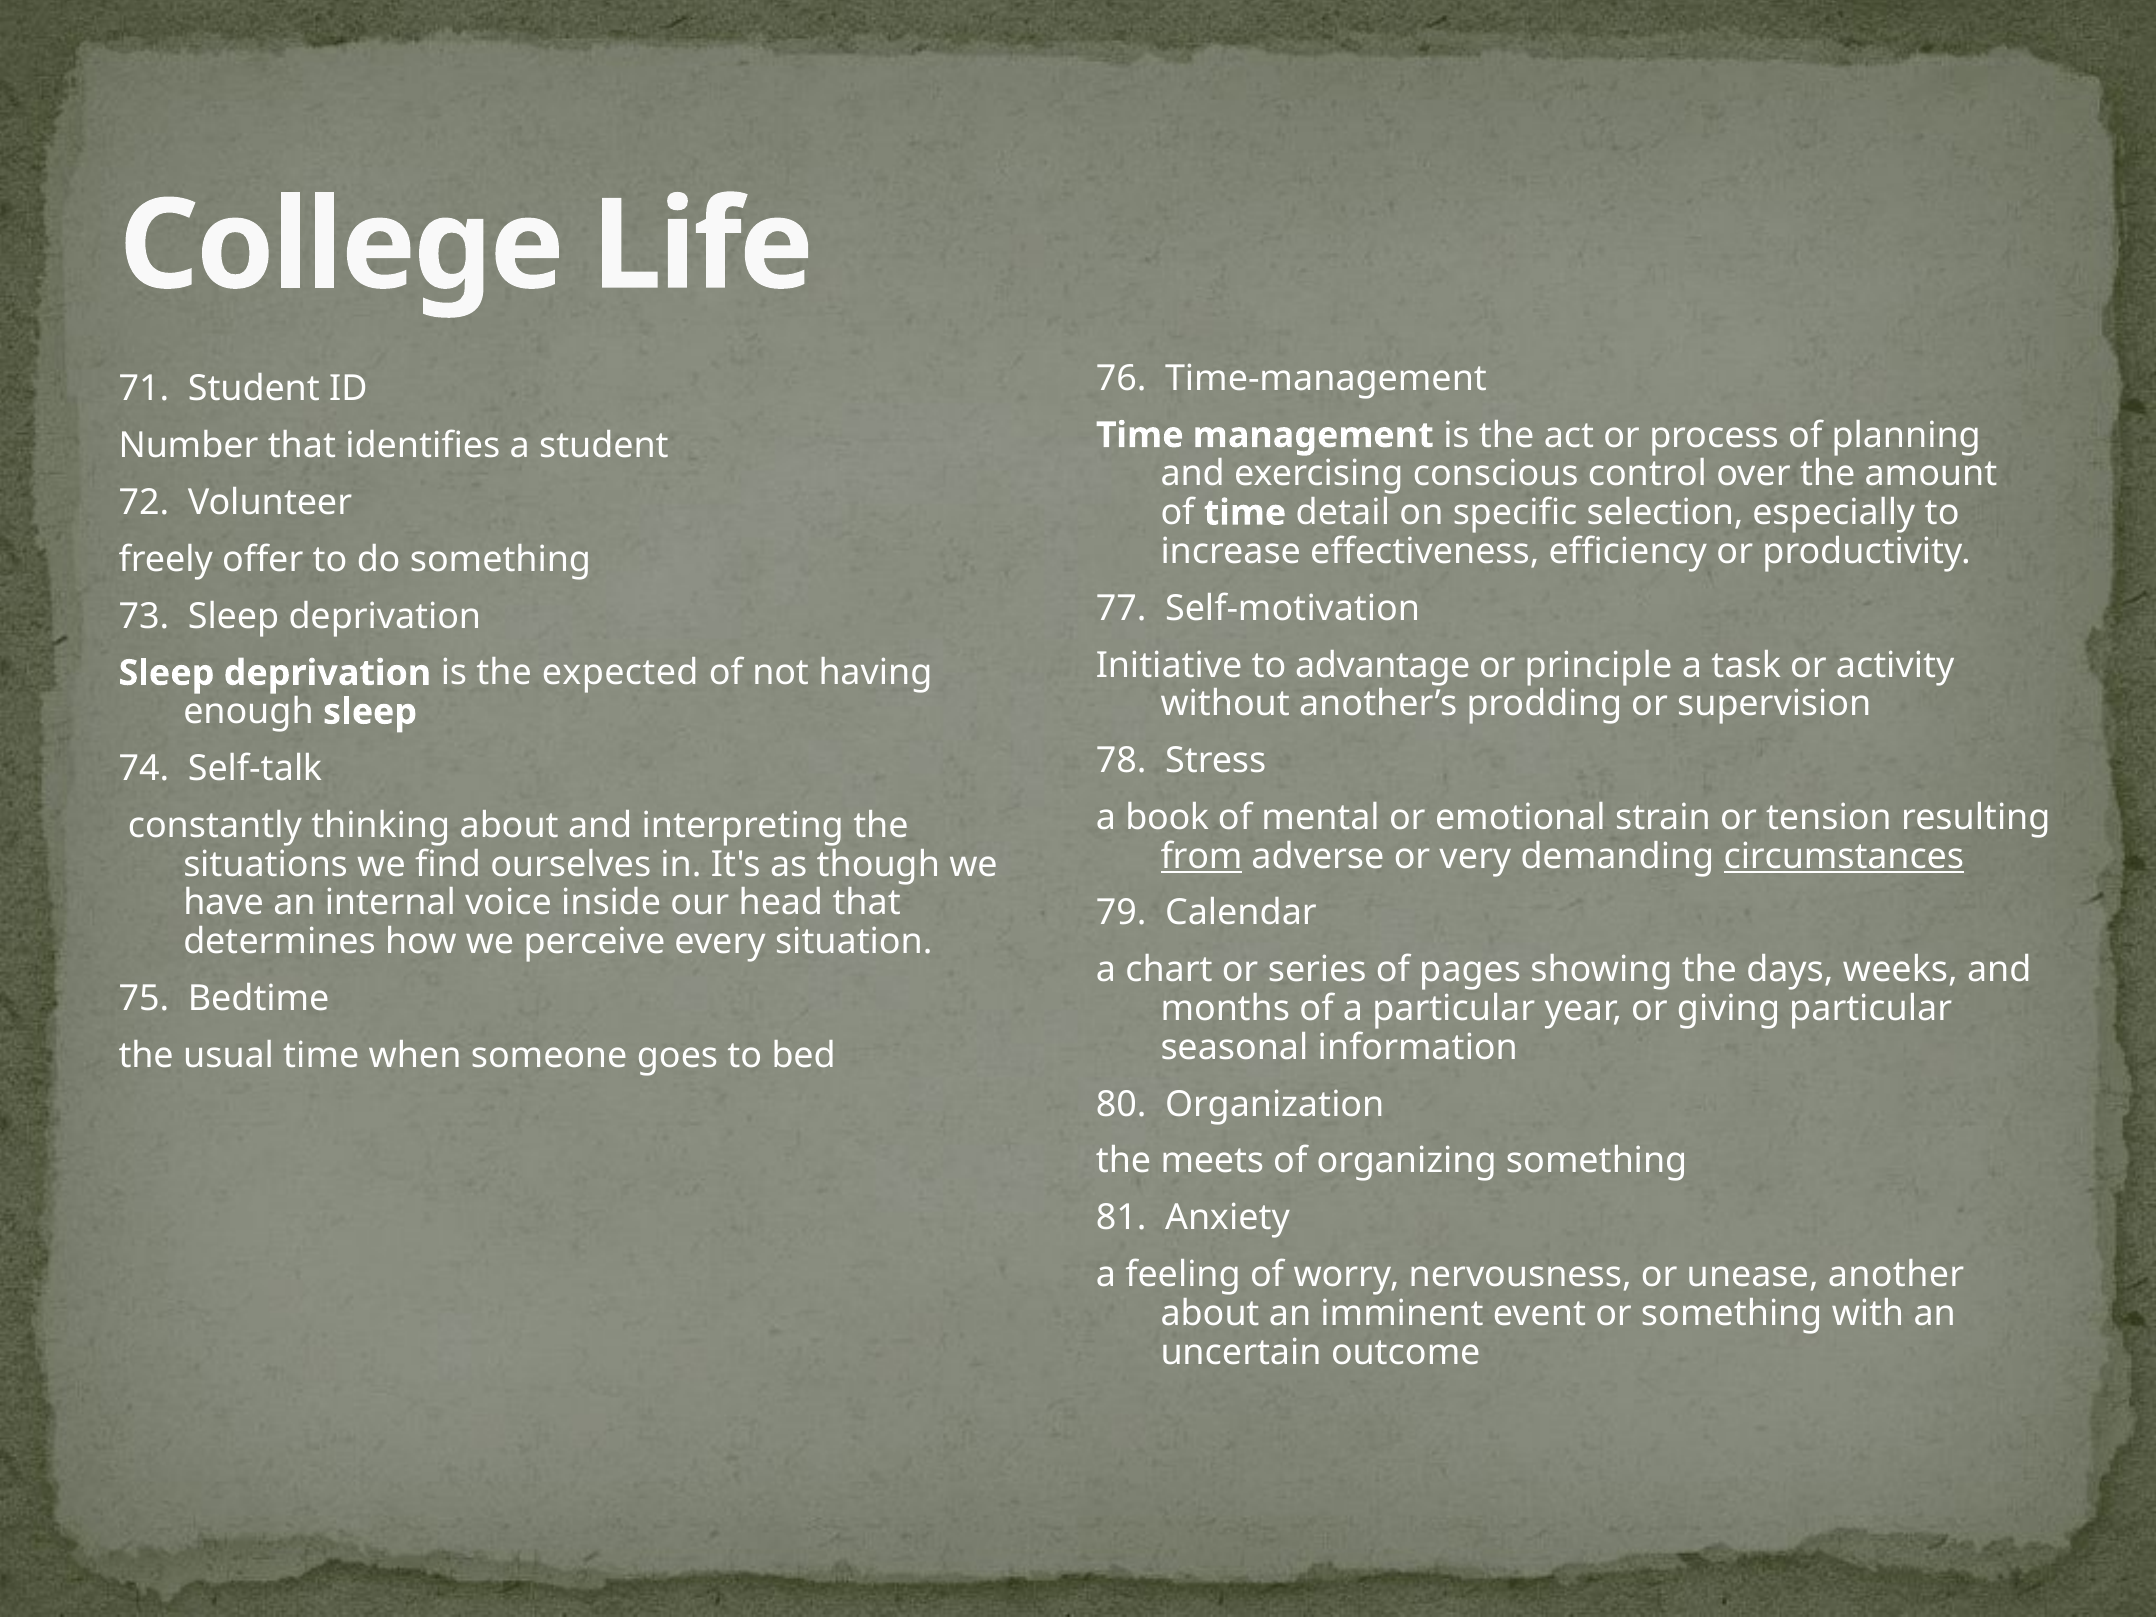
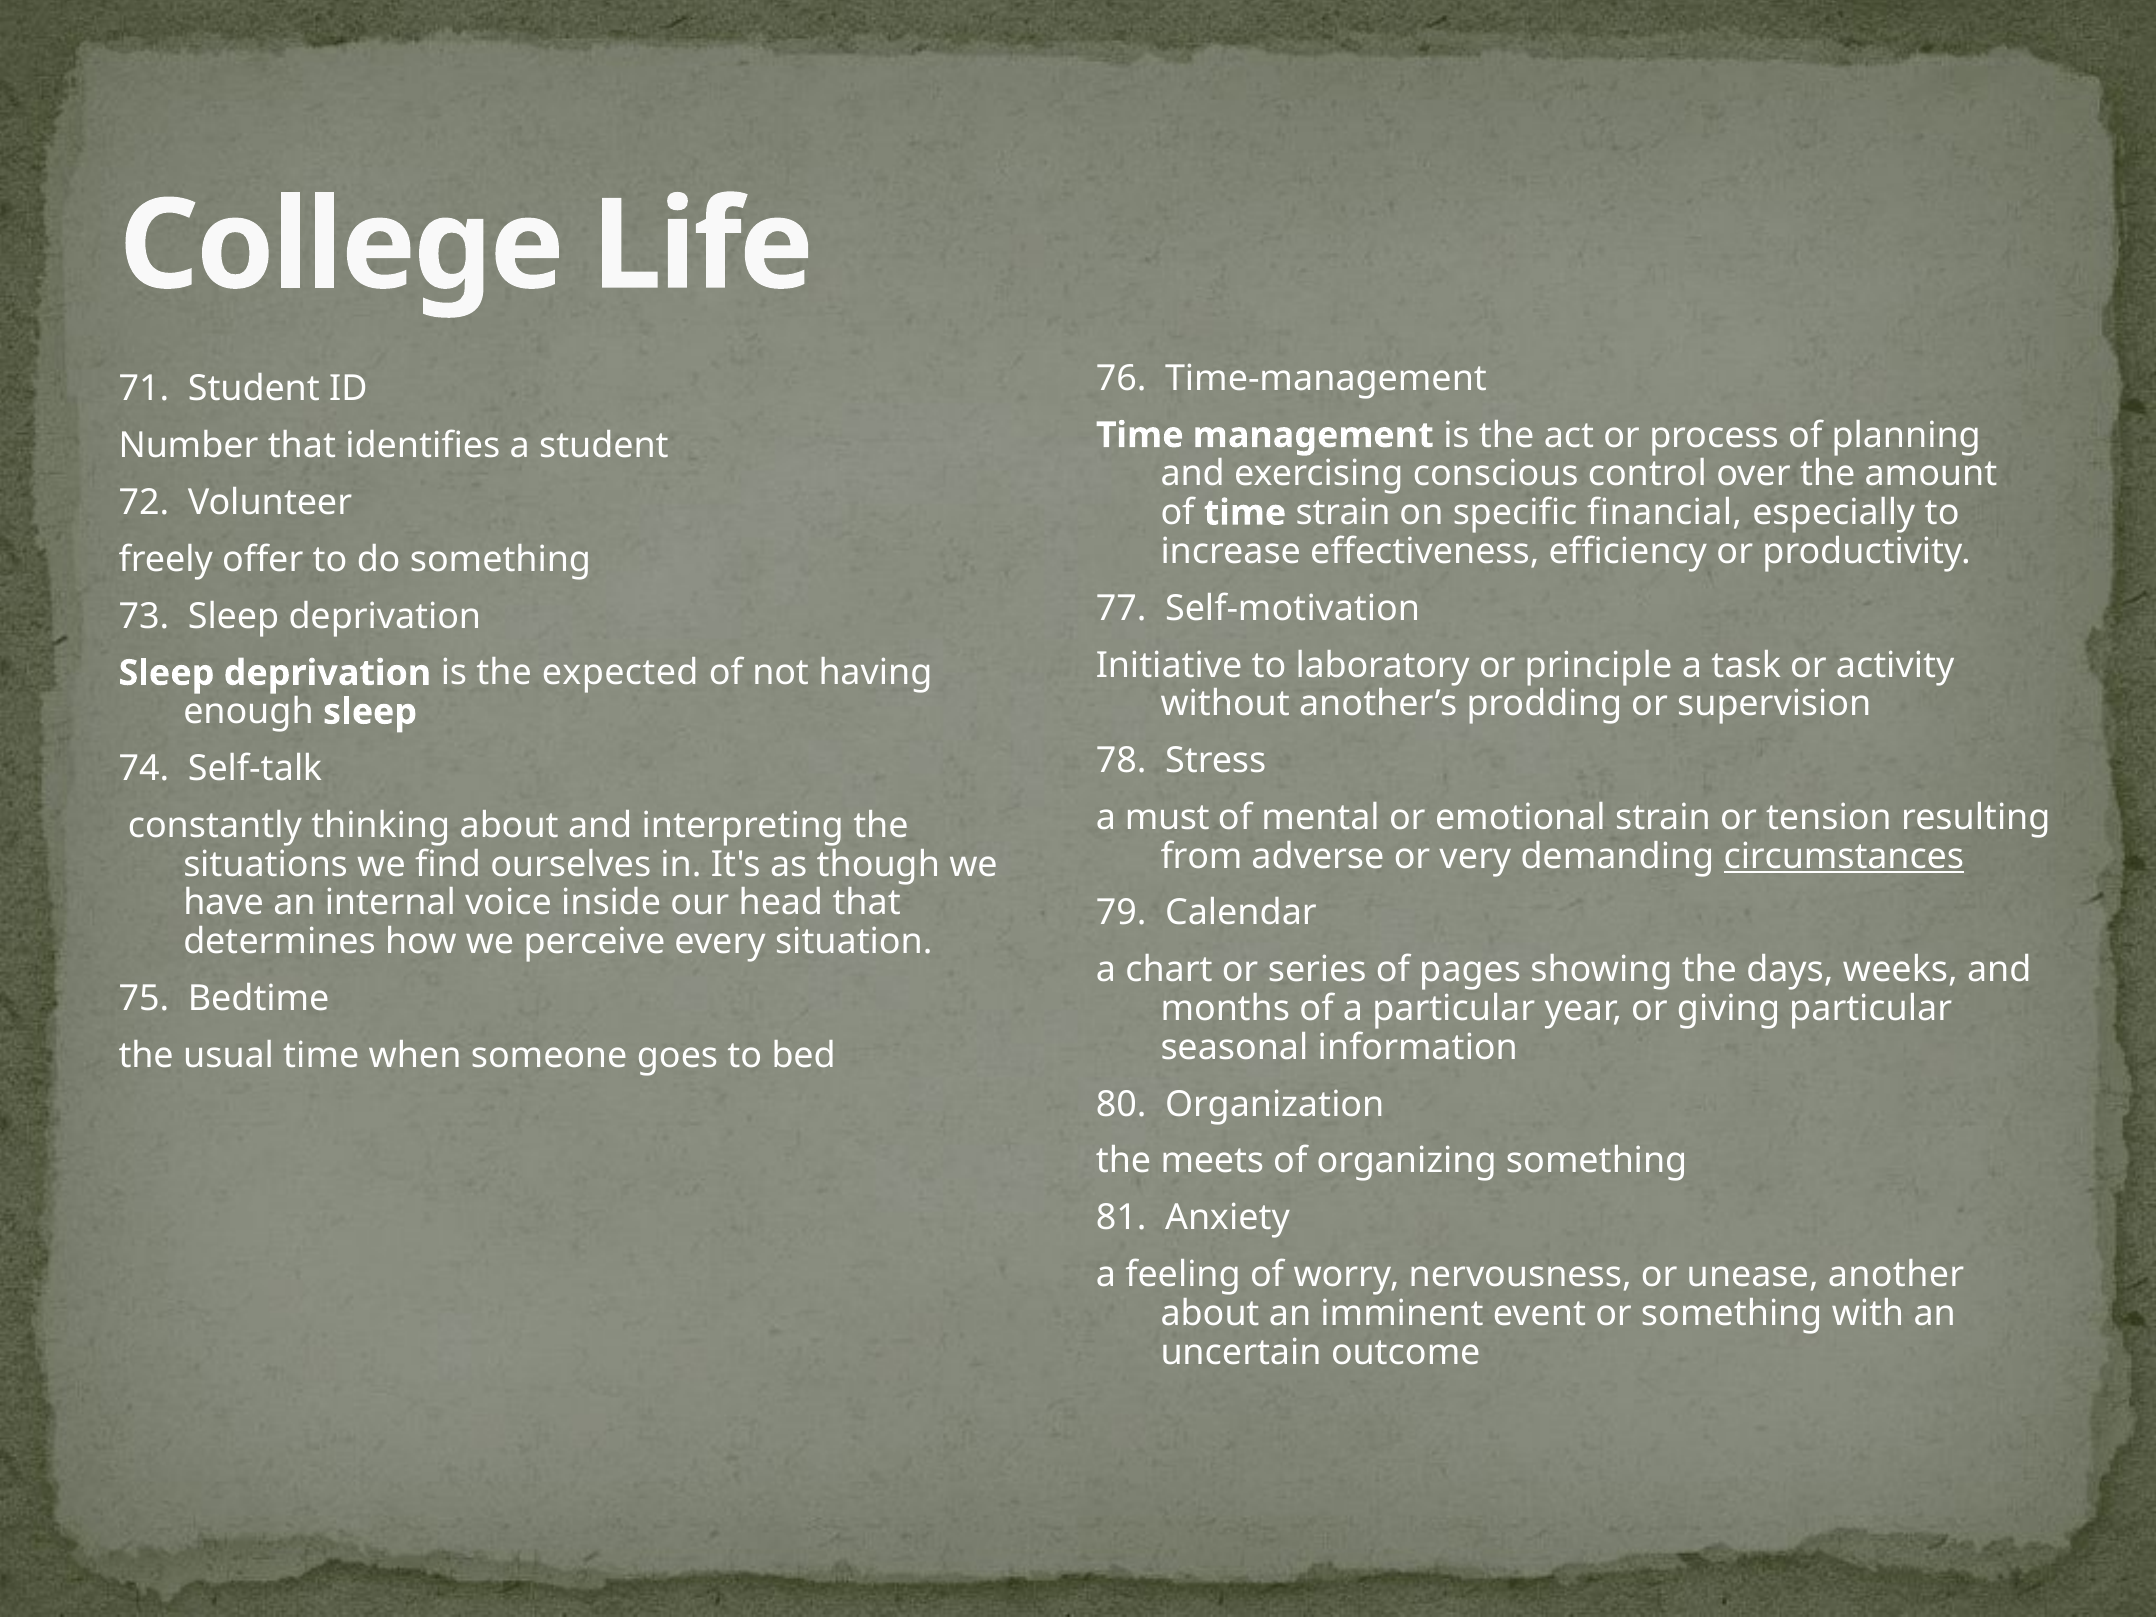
time detail: detail -> strain
selection: selection -> financial
advantage: advantage -> laboratory
book: book -> must
from underline: present -> none
